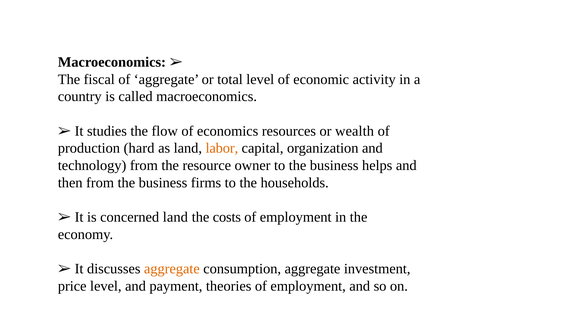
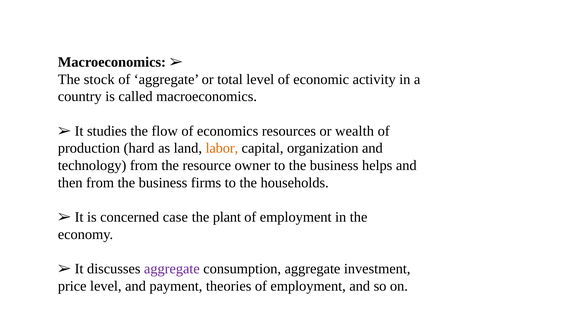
fiscal: fiscal -> stock
concerned land: land -> case
costs: costs -> plant
aggregate at (172, 269) colour: orange -> purple
